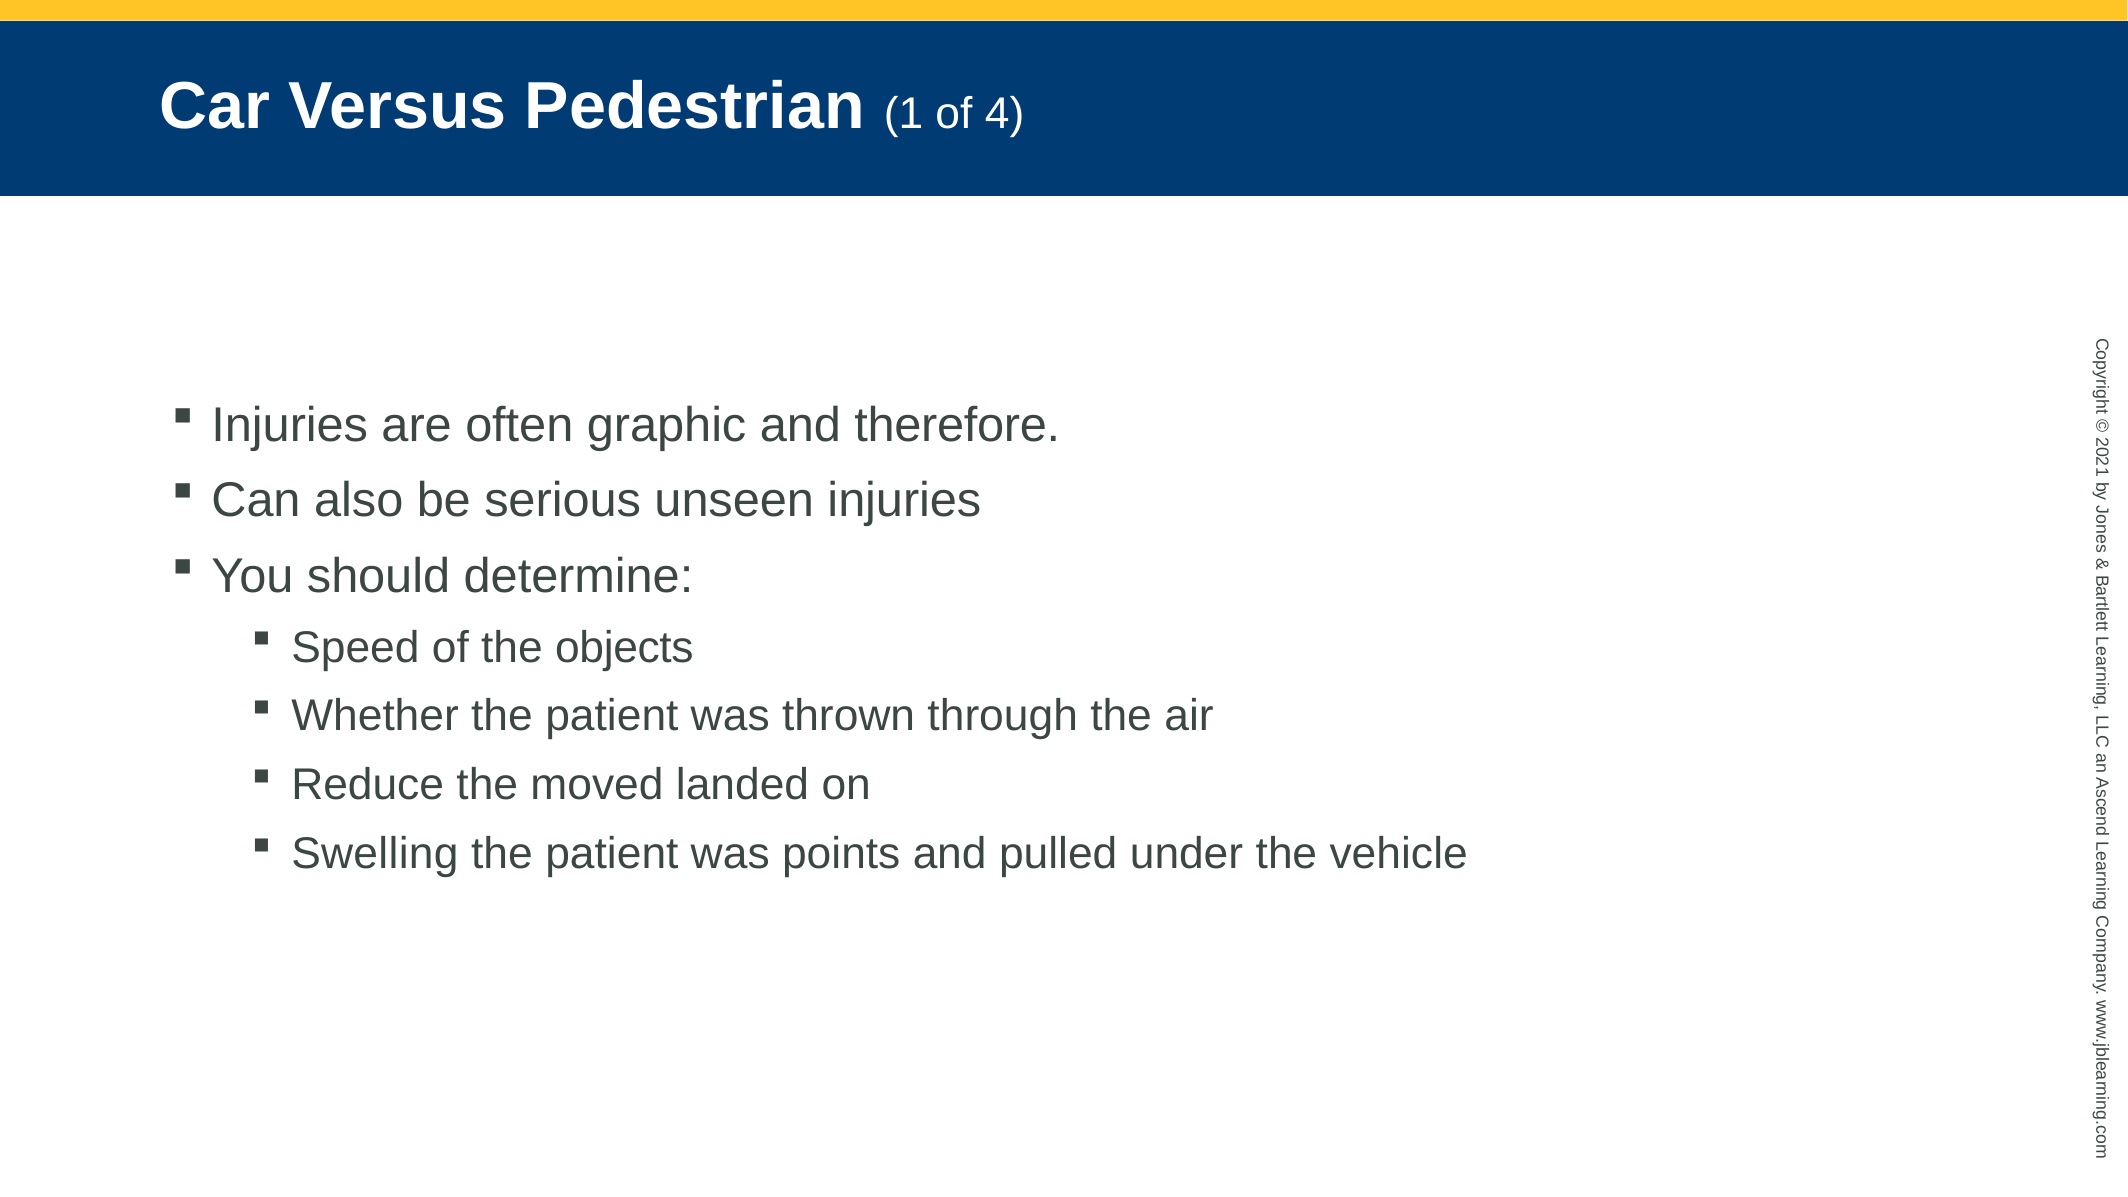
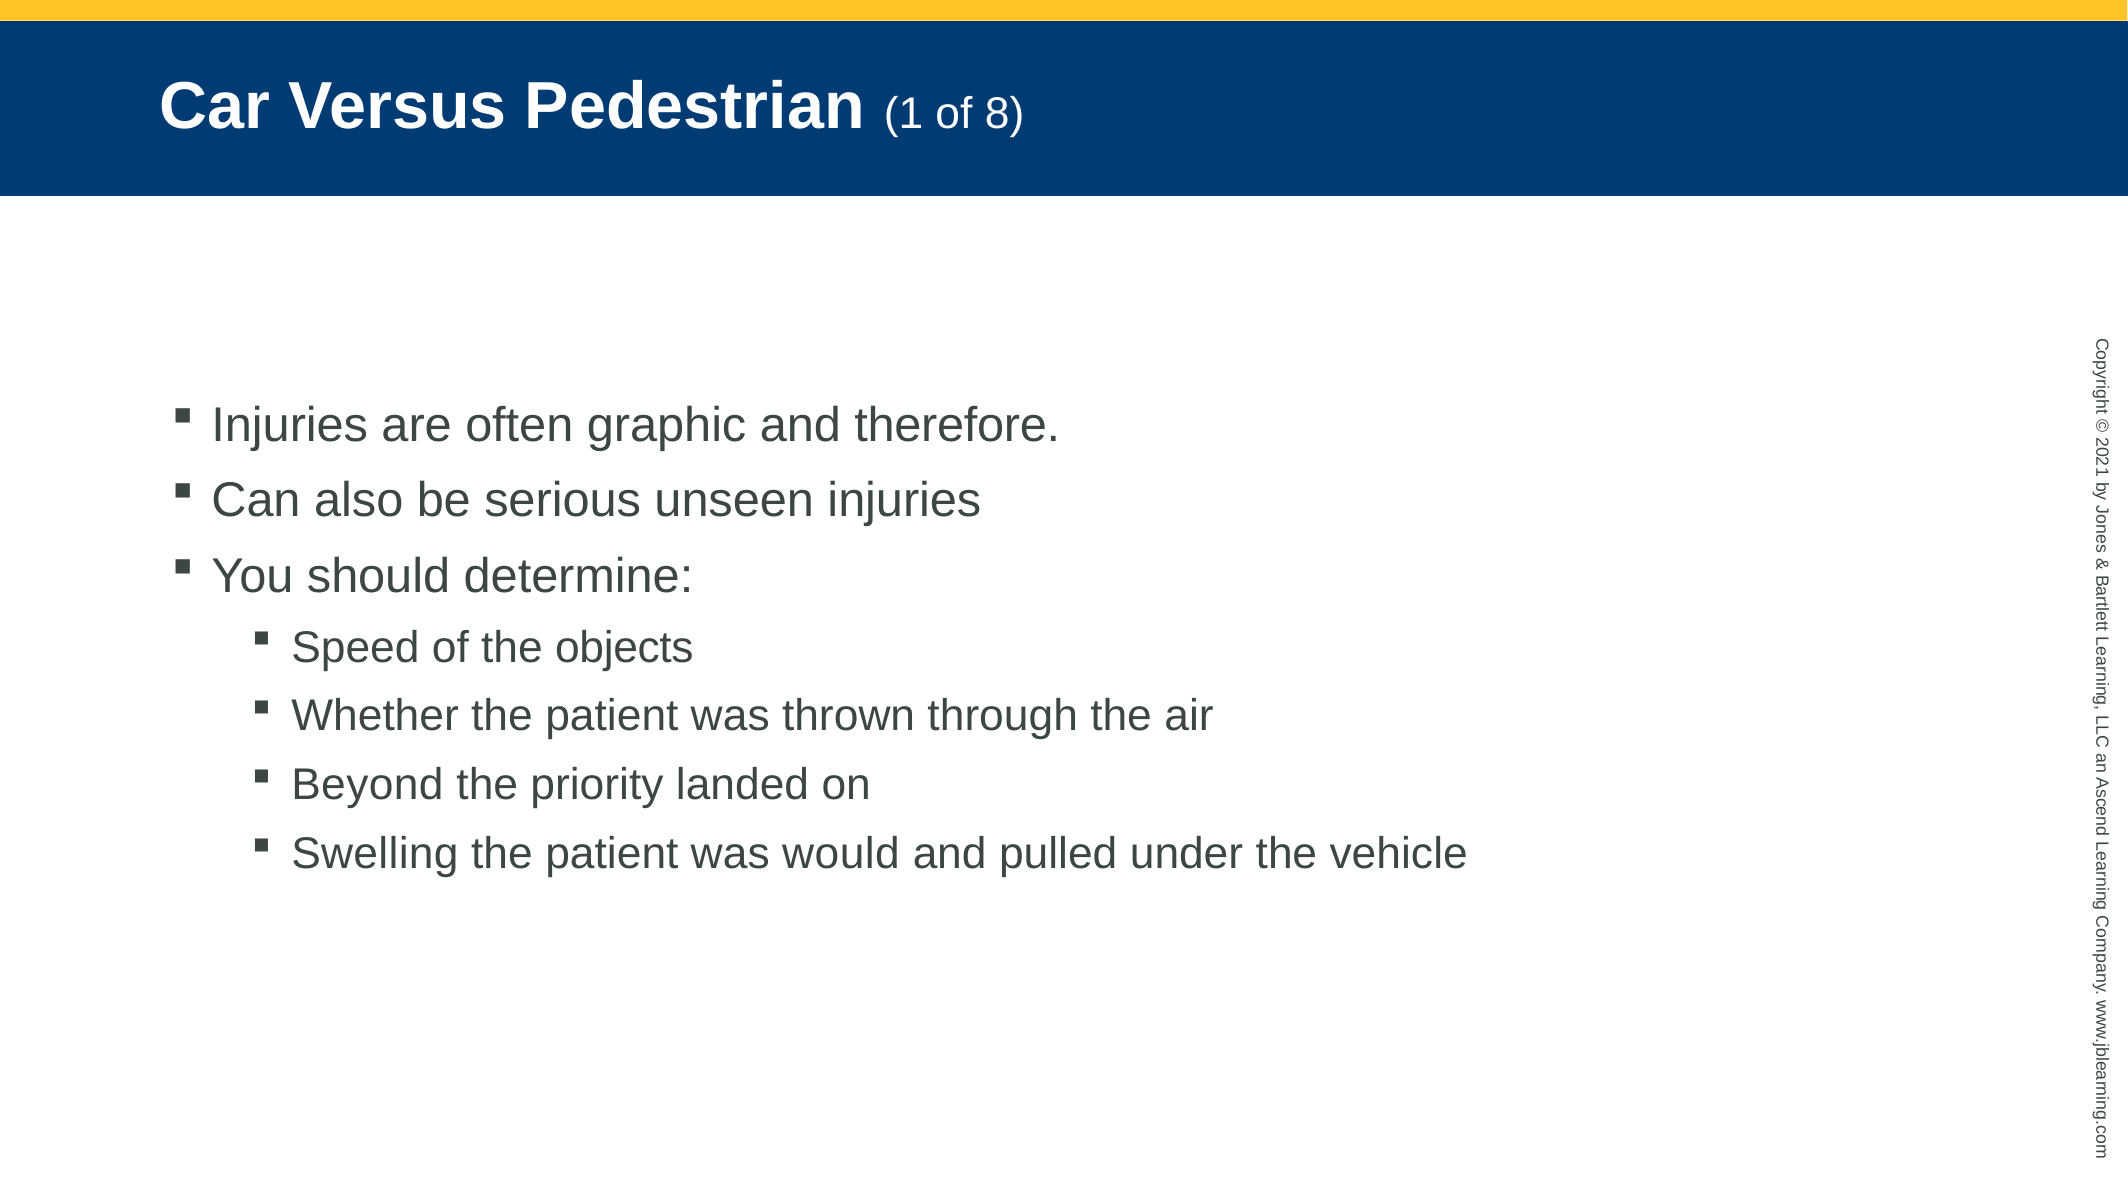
4: 4 -> 8
Reduce: Reduce -> Beyond
moved: moved -> priority
points: points -> would
